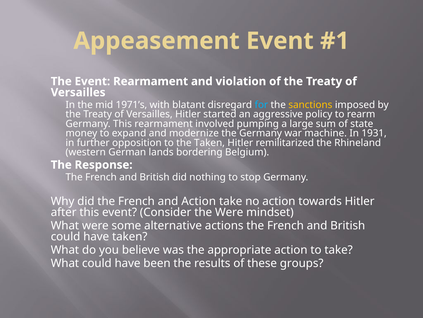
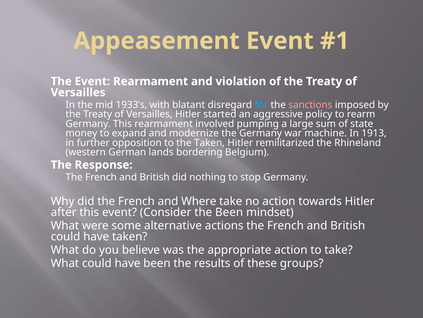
1971’s: 1971’s -> 1933’s
sanctions colour: yellow -> pink
1931: 1931 -> 1913
and Action: Action -> Where
the Were: Were -> Been
